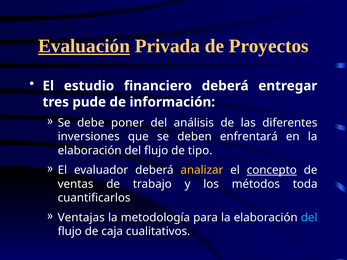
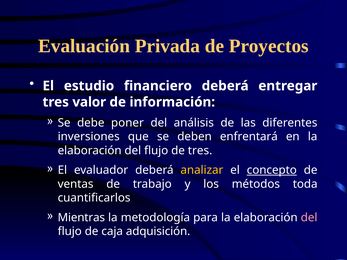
Evaluación underline: present -> none
pude: pude -> valor
de tipo: tipo -> tres
Ventajas: Ventajas -> Mientras
del at (309, 218) colour: light blue -> pink
cualitativos: cualitativos -> adquisición
